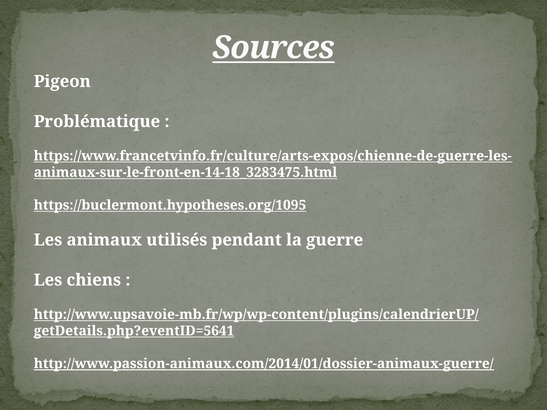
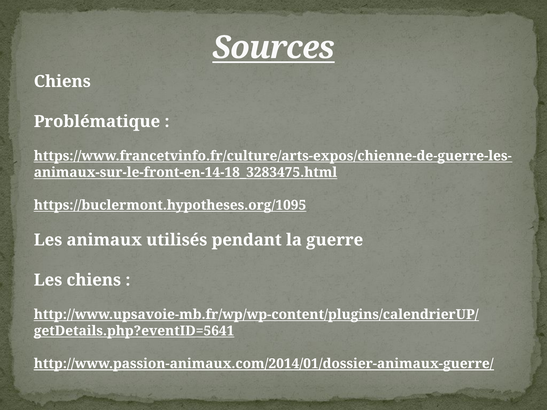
Pigeon at (62, 82): Pigeon -> Chiens
